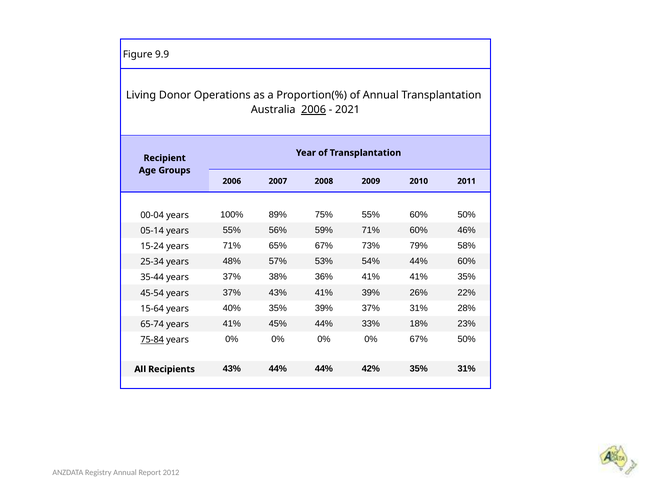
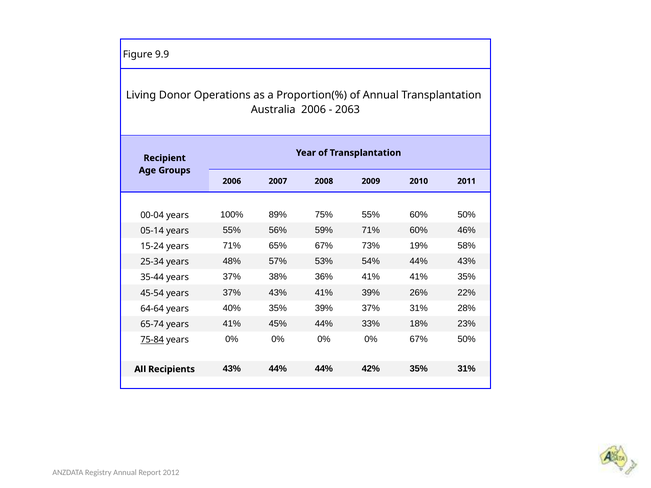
2006 at (314, 110) underline: present -> none
2021: 2021 -> 2063
79%: 79% -> 19%
44% 60%: 60% -> 43%
15-64: 15-64 -> 64-64
